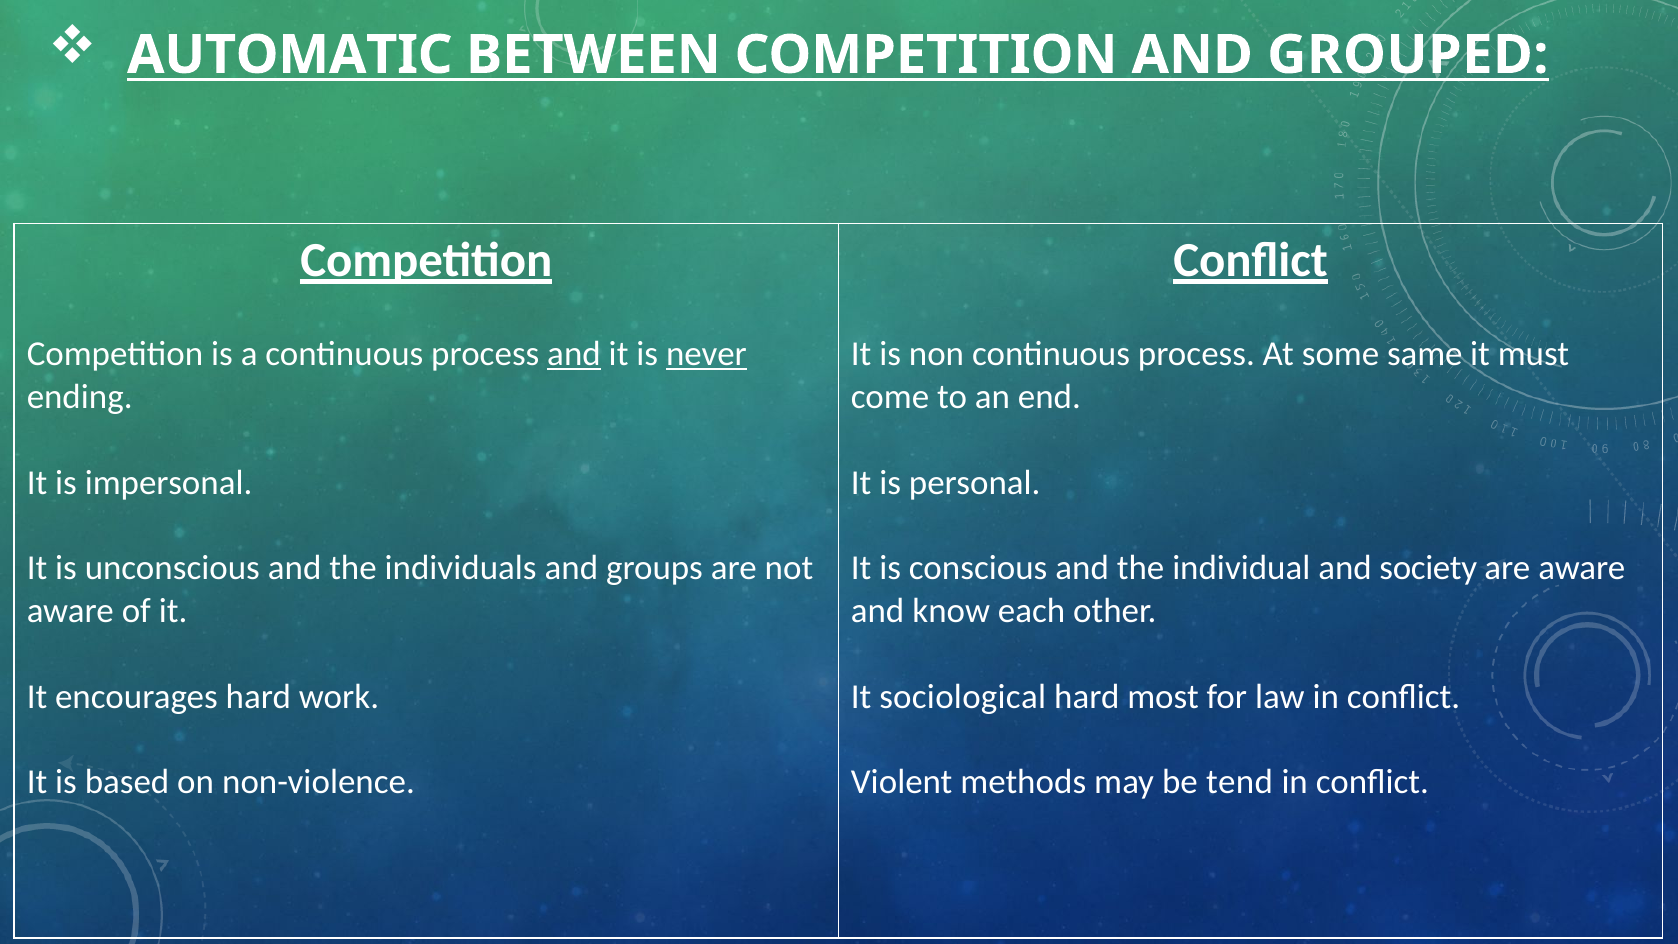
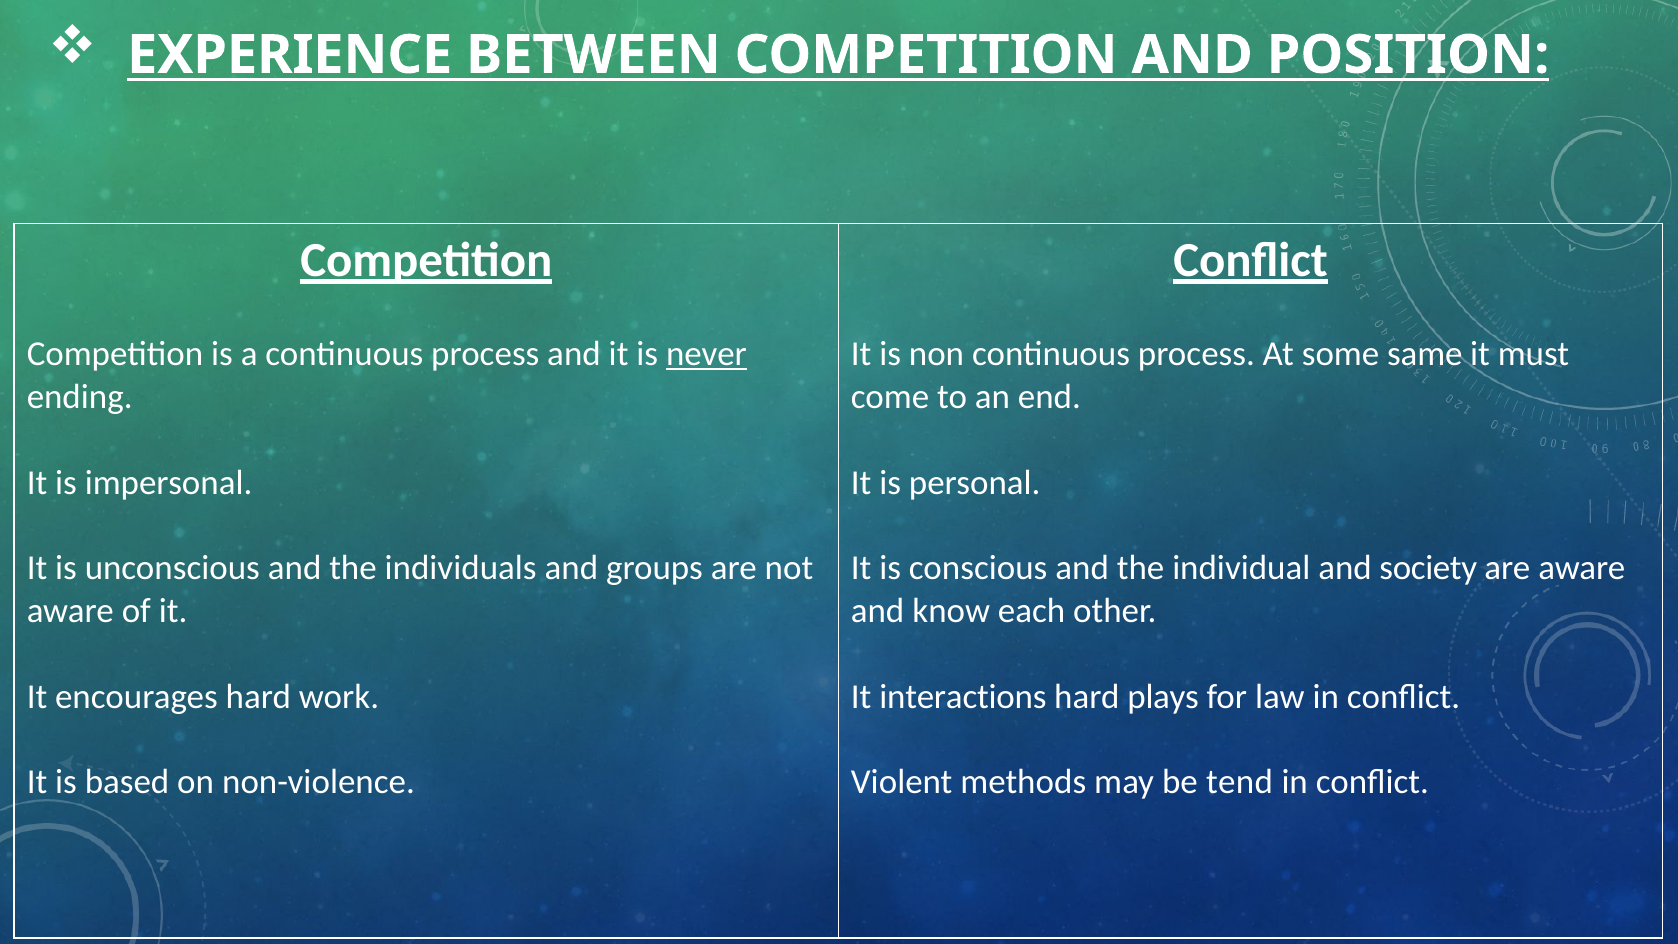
AUTOMATIC: AUTOMATIC -> EXPERIENCE
GROUPED: GROUPED -> POSITION
and at (574, 354) underline: present -> none
sociological: sociological -> interactions
most: most -> plays
